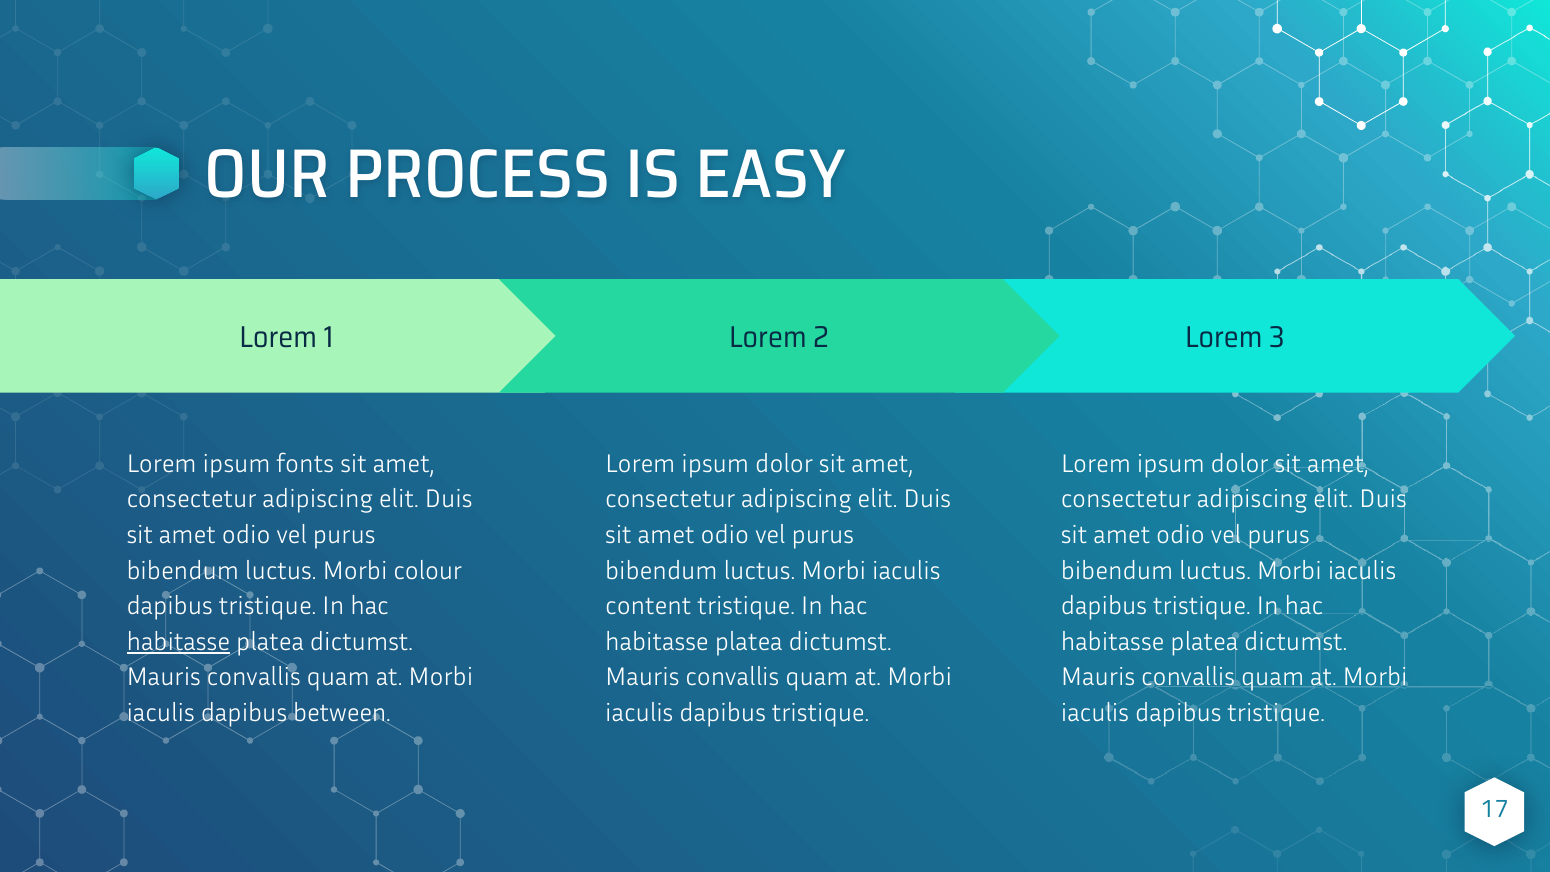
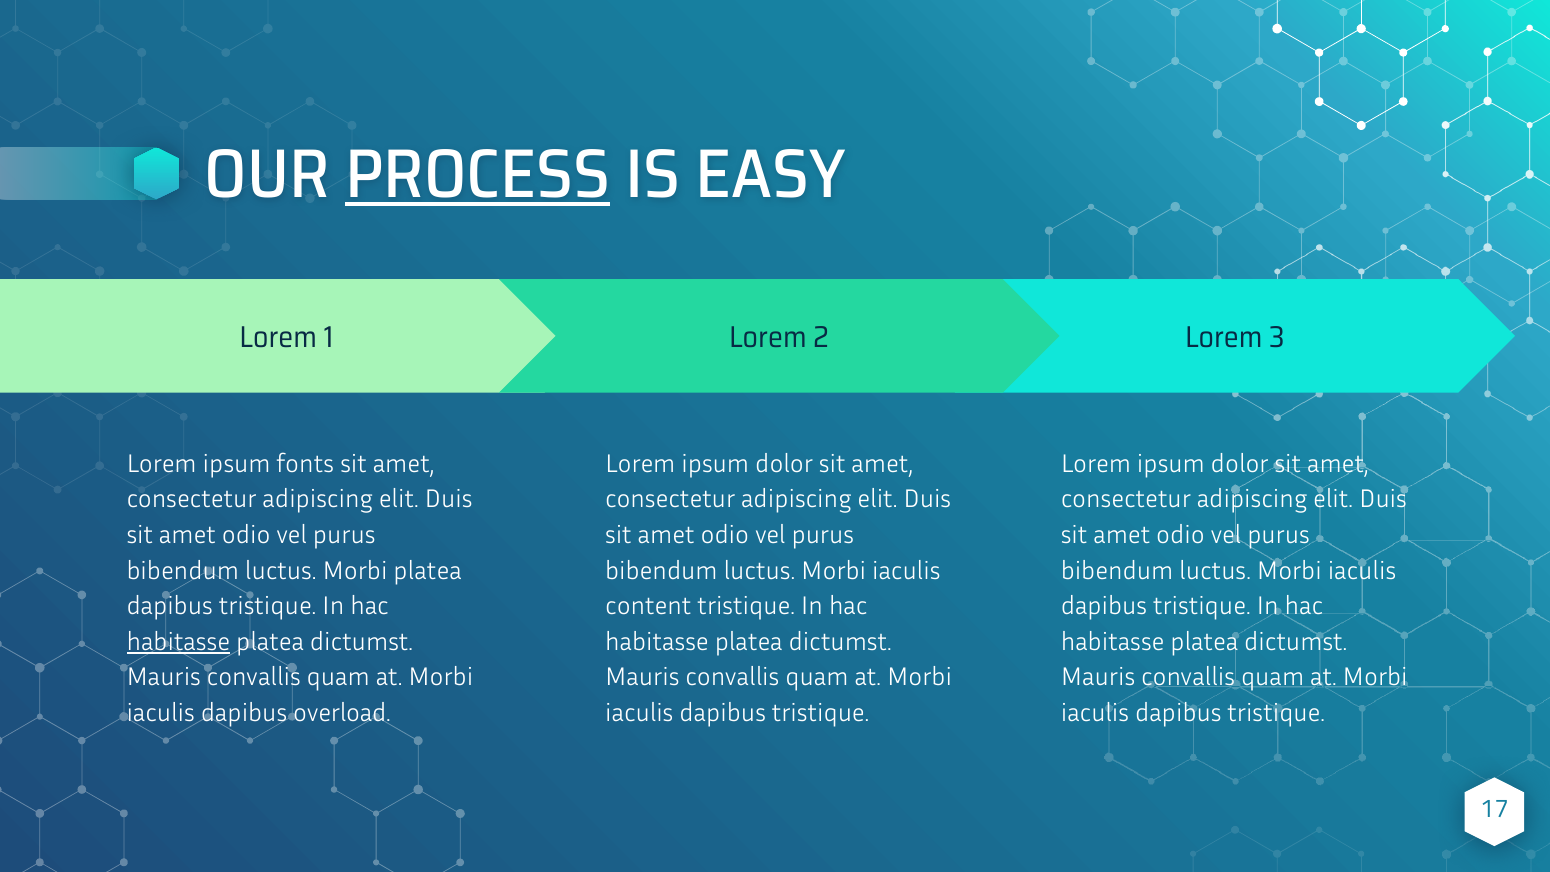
PROCESS underline: none -> present
Morbi colour: colour -> platea
between: between -> overload
